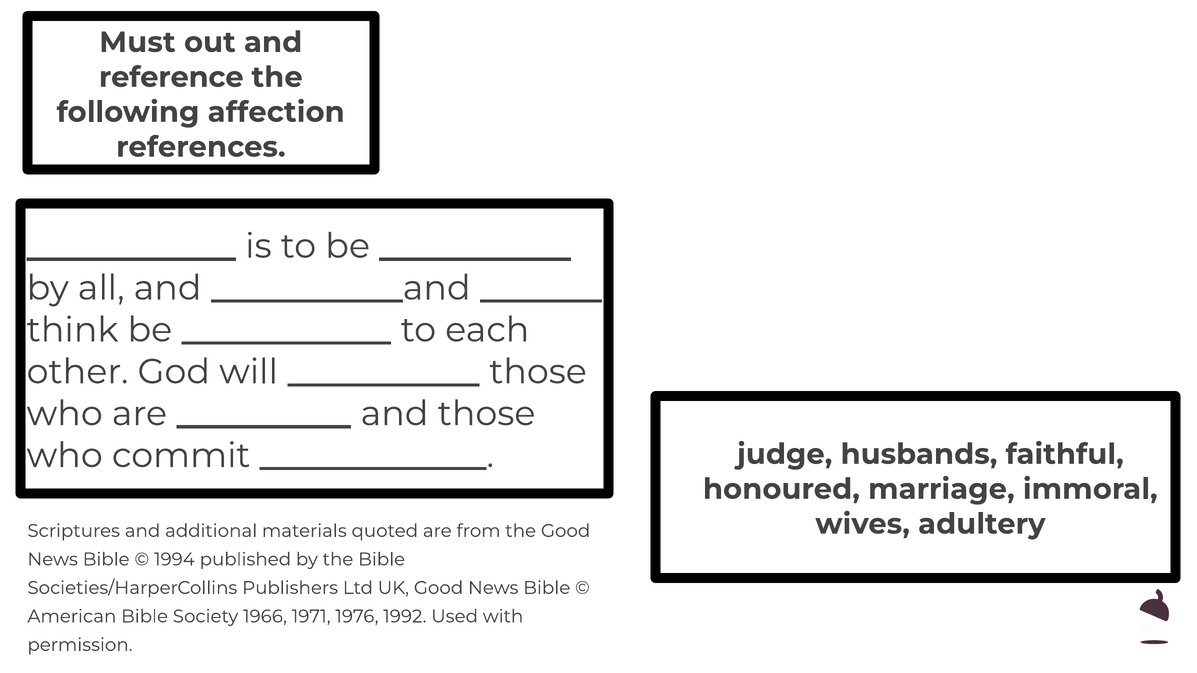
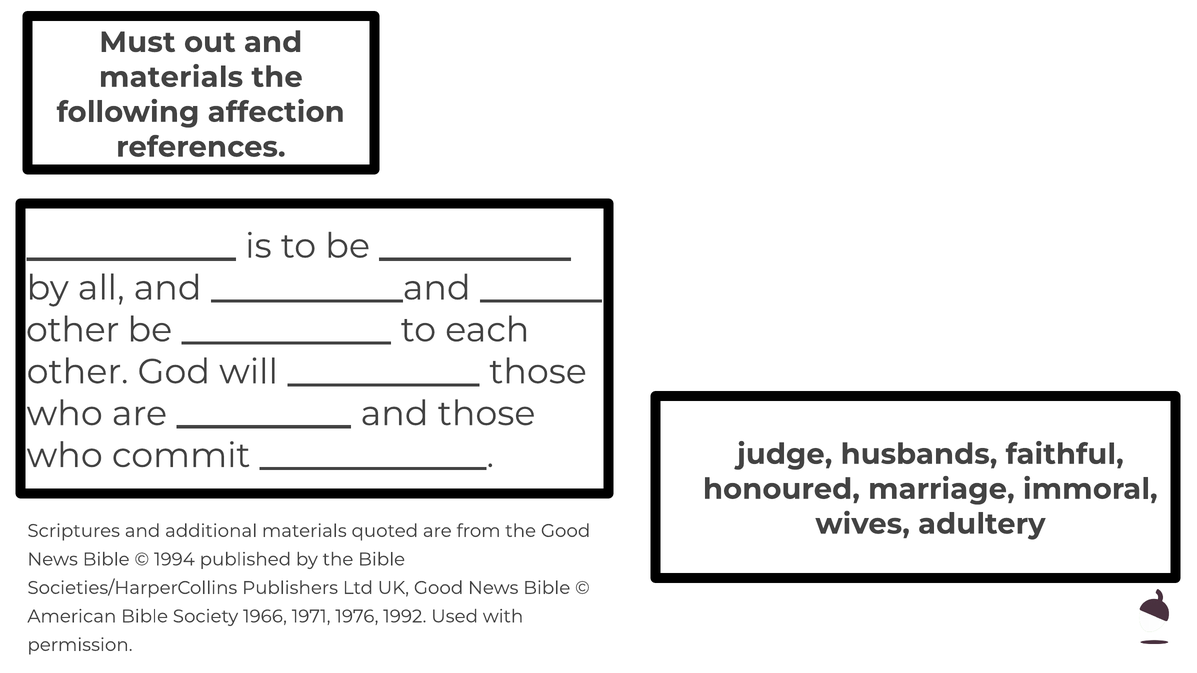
reference at (171, 77): reference -> materials
think at (72, 330): think -> other
